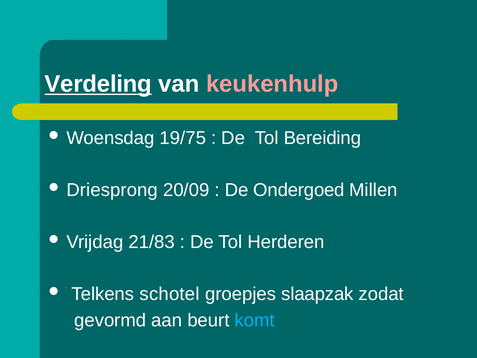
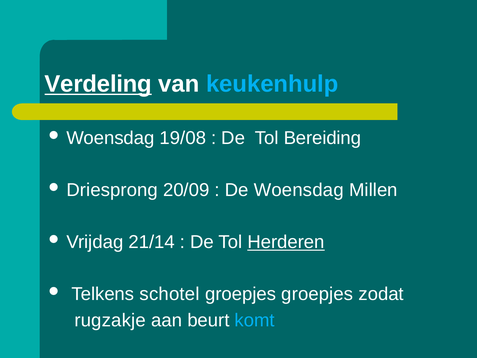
keukenhulp colour: pink -> light blue
19/75: 19/75 -> 19/08
De Ondergoed: Ondergoed -> Woensdag
21/83: 21/83 -> 21/14
Herderen underline: none -> present
groepjes slaapzak: slaapzak -> groepjes
gevormd: gevormd -> rugzakje
